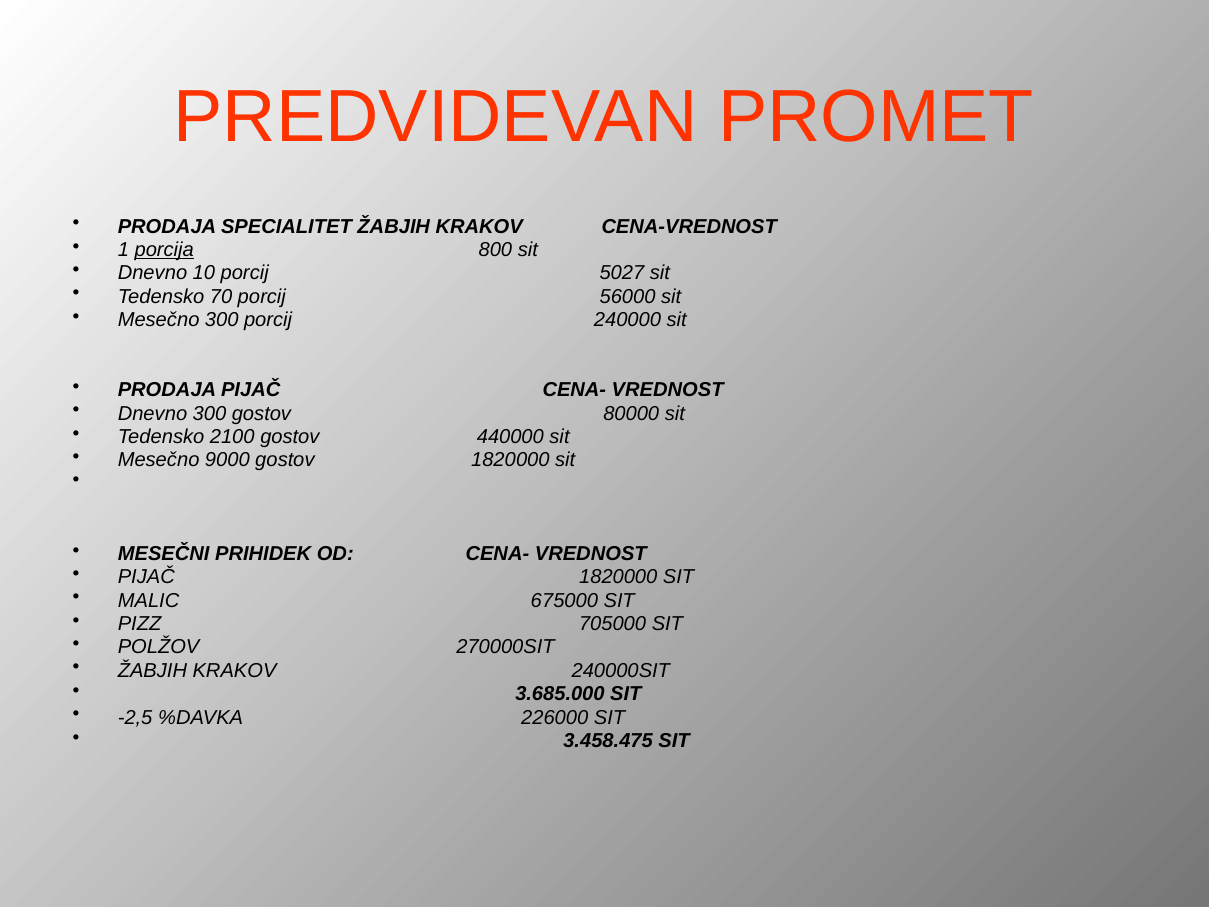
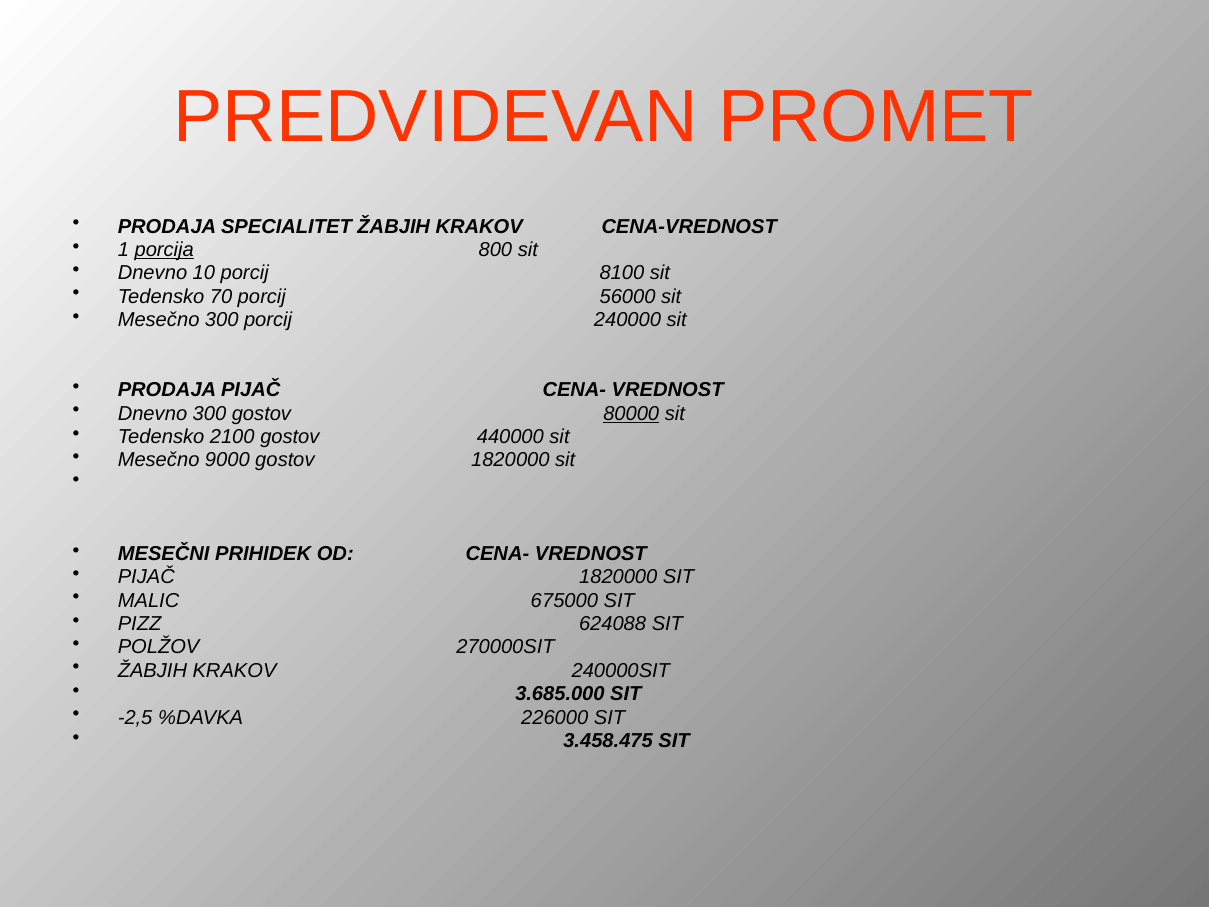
5027: 5027 -> 8100
80000 underline: none -> present
705000: 705000 -> 624088
